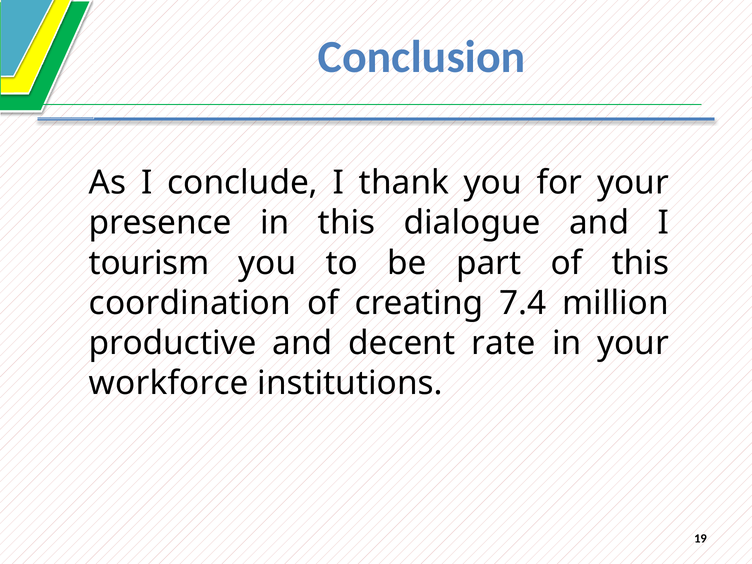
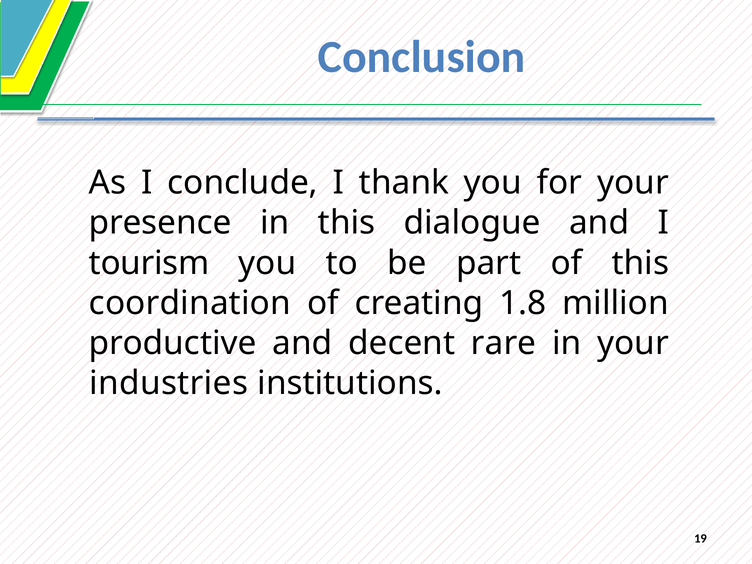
7.4: 7.4 -> 1.8
rate: rate -> rare
workforce: workforce -> industries
